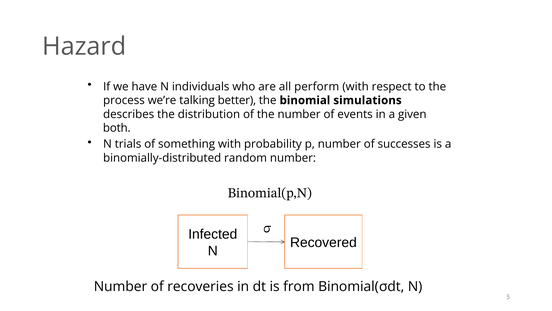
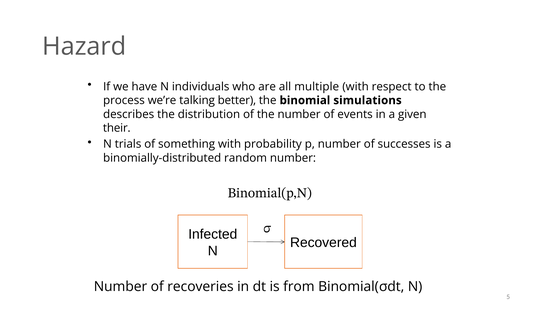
perform: perform -> multiple
both: both -> their
